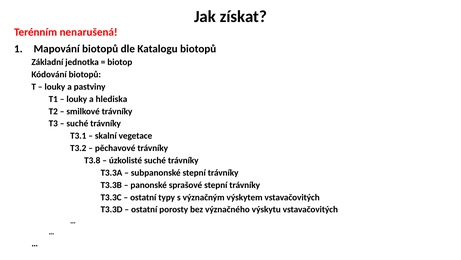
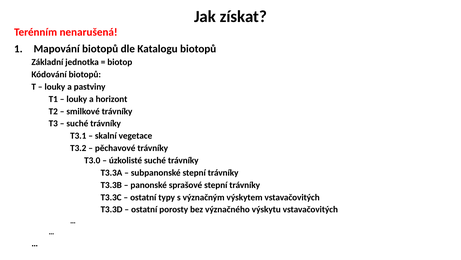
hlediska: hlediska -> horizont
T3.8: T3.8 -> T3.0
